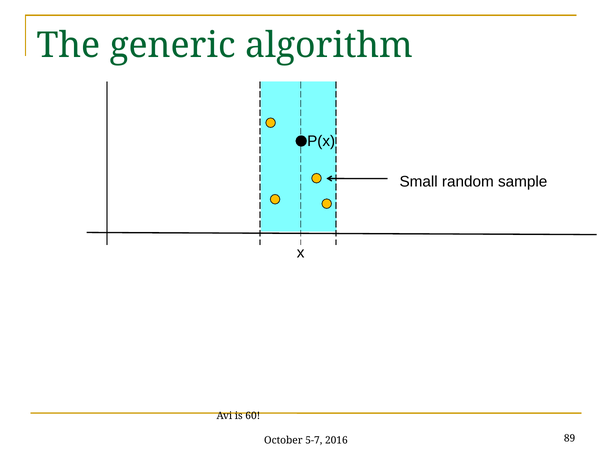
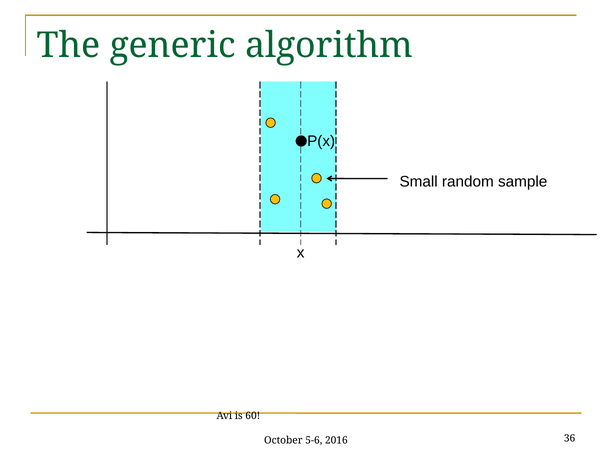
5-7: 5-7 -> 5-6
89: 89 -> 36
